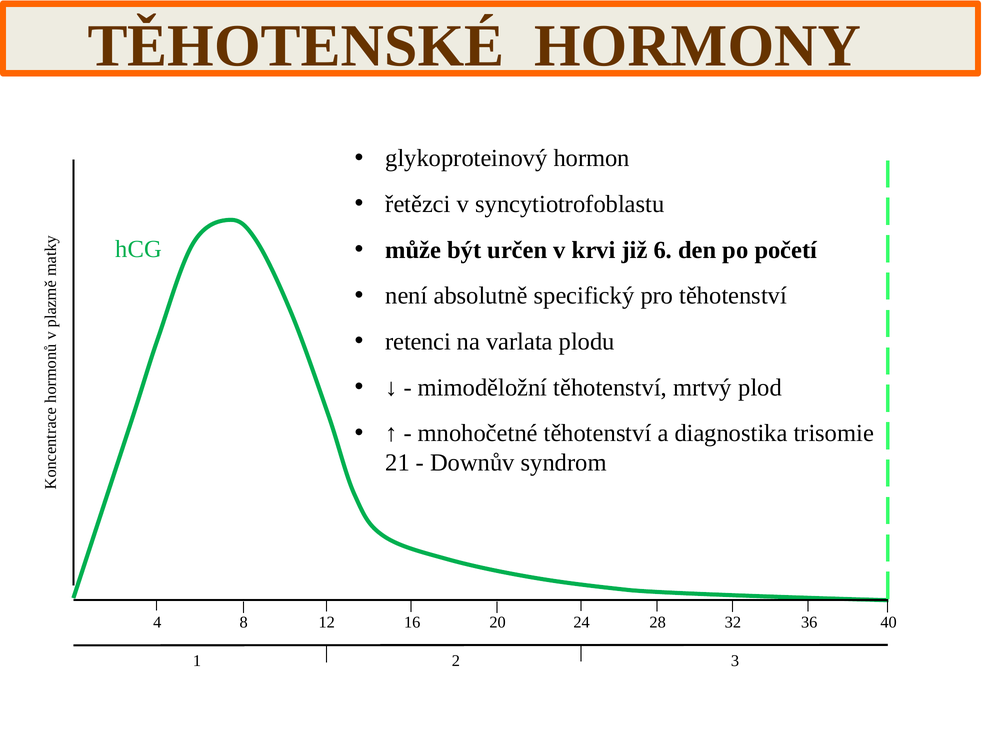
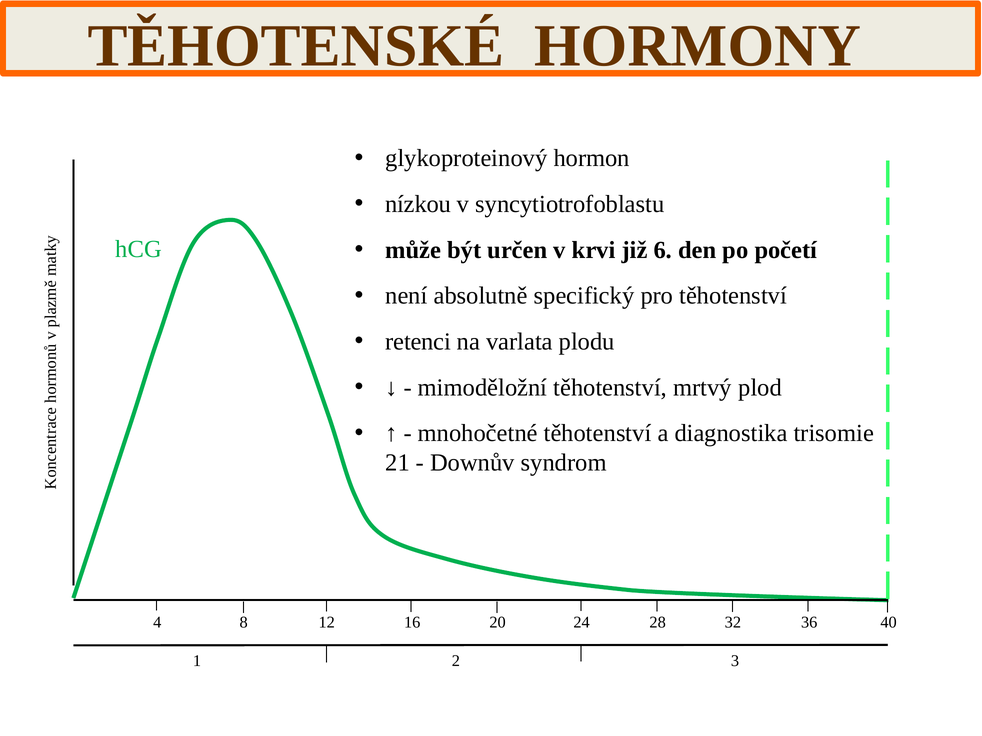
řetězci: řetězci -> nízkou
